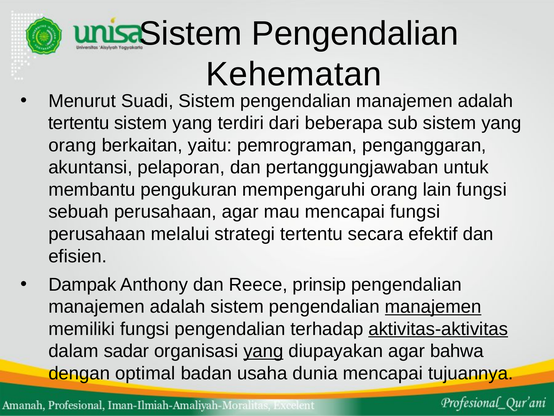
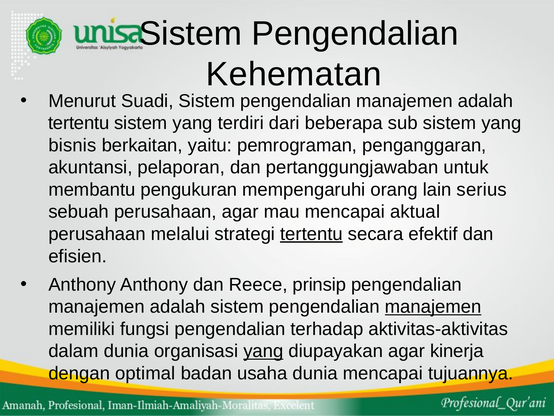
orang at (72, 145): orang -> bisnis
lain fungsi: fungsi -> serius
mencapai fungsi: fungsi -> aktual
tertentu at (311, 234) underline: none -> present
Dampak at (82, 284): Dampak -> Anthony
aktivitas-aktivitas underline: present -> none
dalam sadar: sadar -> dunia
bahwa: bahwa -> kinerja
